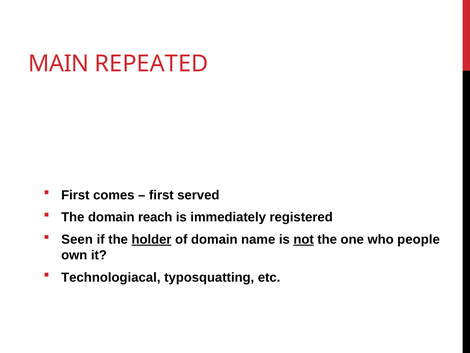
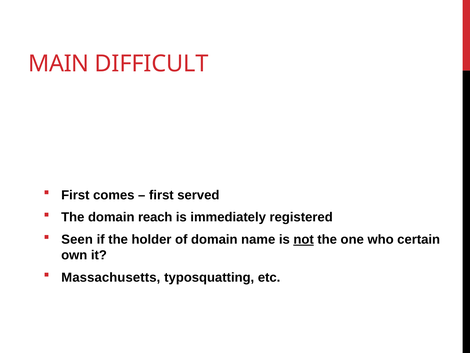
REPEATED: REPEATED -> DIFFICULT
holder underline: present -> none
people: people -> certain
Technologiacal: Technologiacal -> Massachusetts
